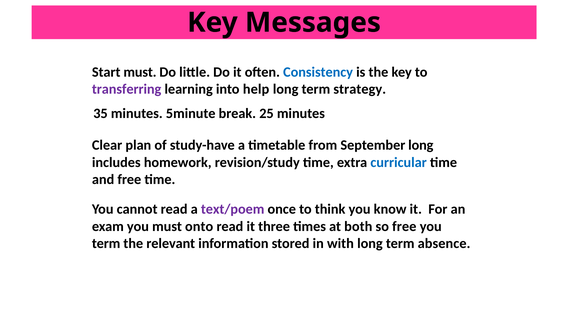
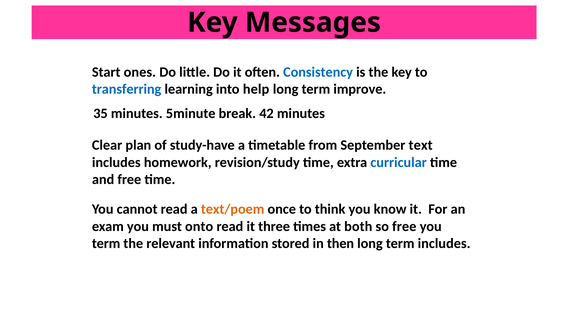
Start must: must -> ones
transferring colour: purple -> blue
strategy: strategy -> improve
25: 25 -> 42
September long: long -> text
text/poem colour: purple -> orange
with: with -> then
term absence: absence -> includes
